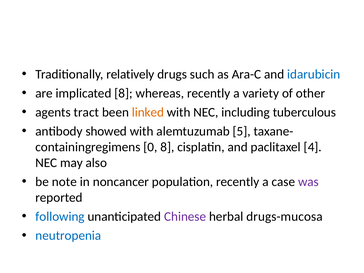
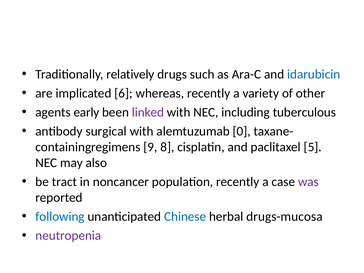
implicated 8: 8 -> 6
tract: tract -> early
linked colour: orange -> purple
showed: showed -> surgical
5: 5 -> 0
0: 0 -> 9
4: 4 -> 5
note: note -> tract
Chinese colour: purple -> blue
neutropenia colour: blue -> purple
